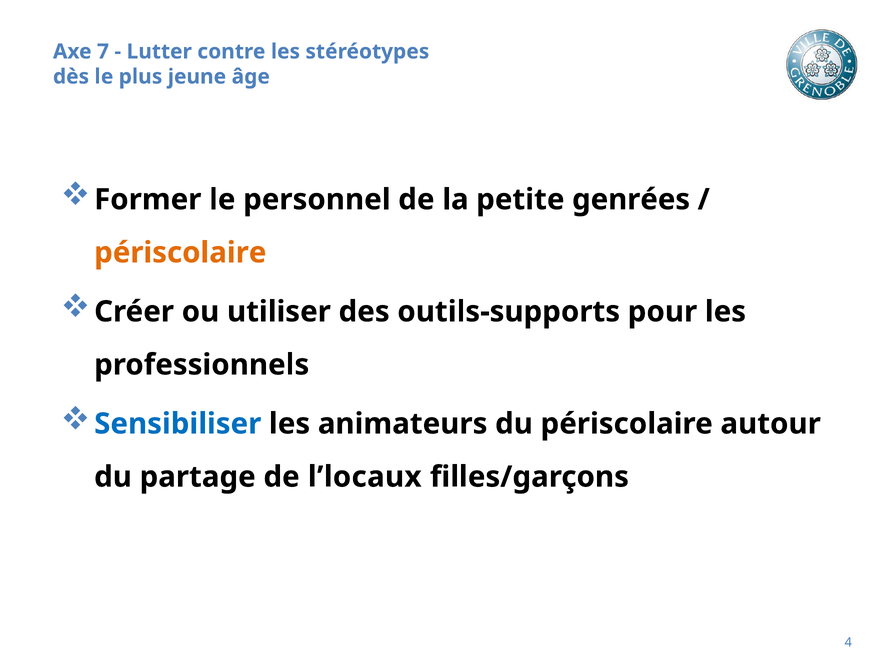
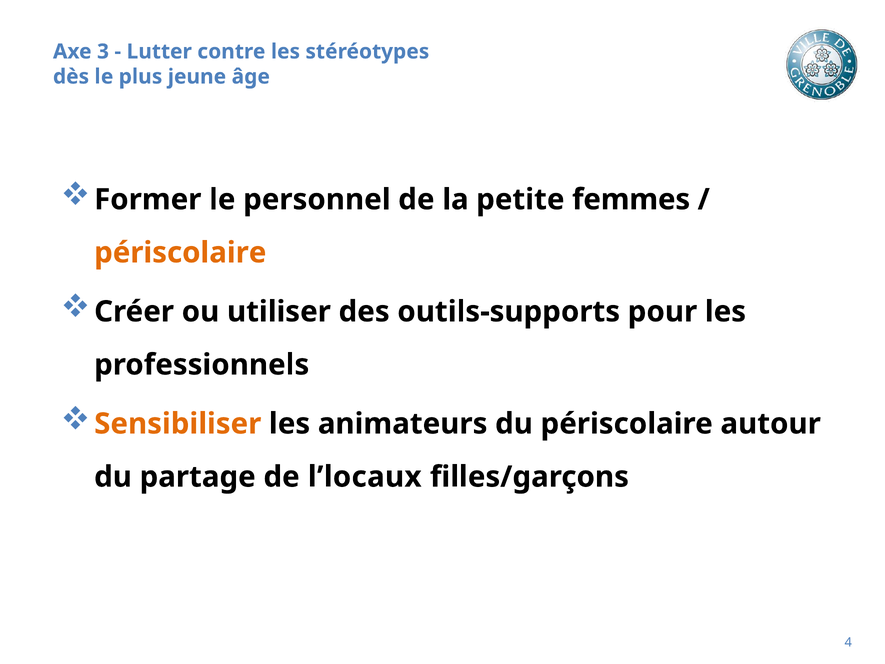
7: 7 -> 3
genrées: genrées -> femmes
Sensibiliser colour: blue -> orange
